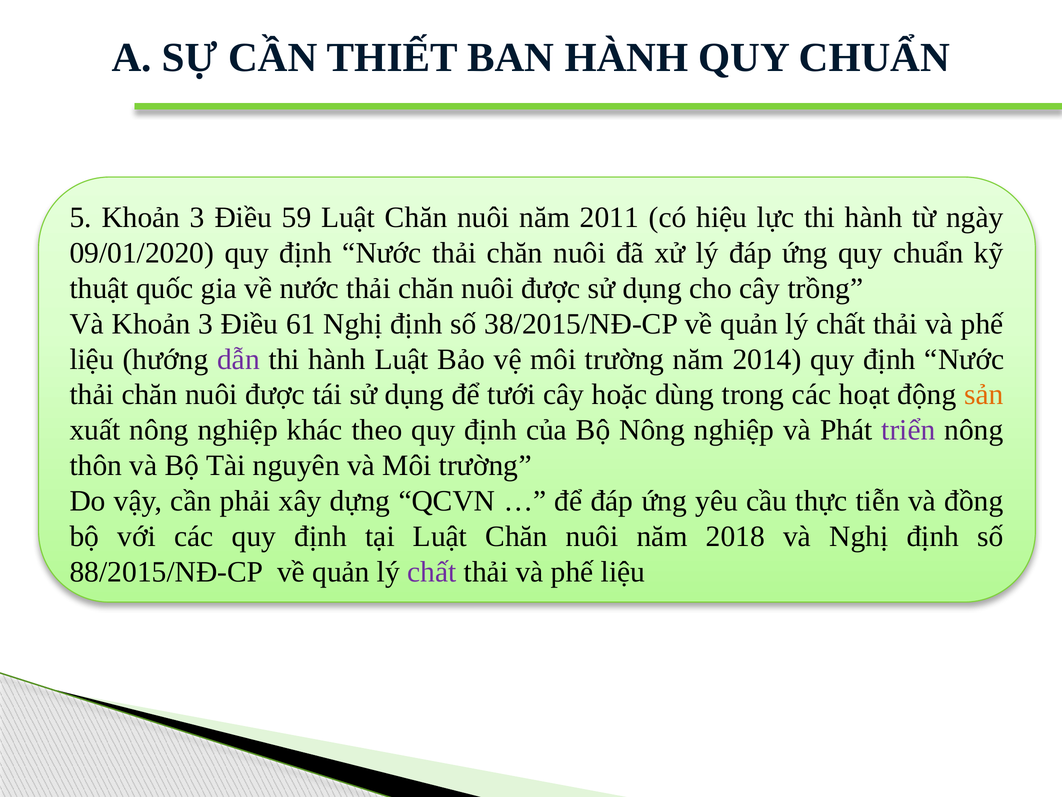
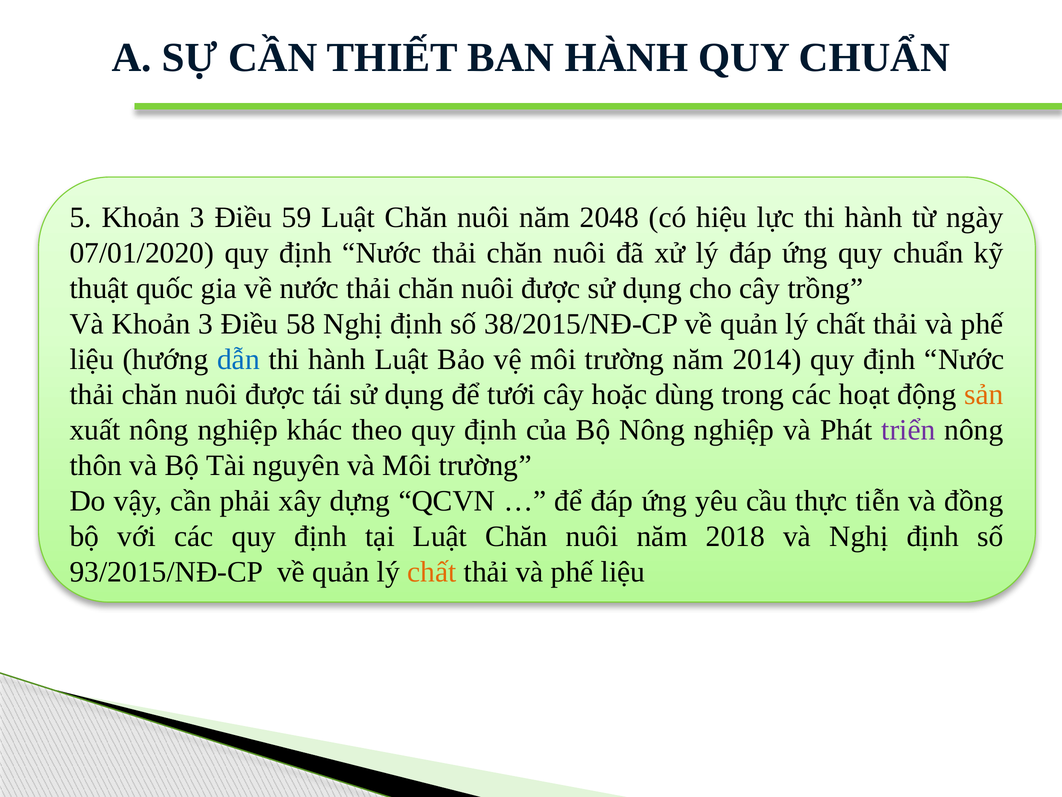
2011: 2011 -> 2048
09/01/2020: 09/01/2020 -> 07/01/2020
61: 61 -> 58
dẫn colour: purple -> blue
88/2015/NĐ-CP: 88/2015/NĐ-CP -> 93/2015/NĐ-CP
chất at (432, 572) colour: purple -> orange
